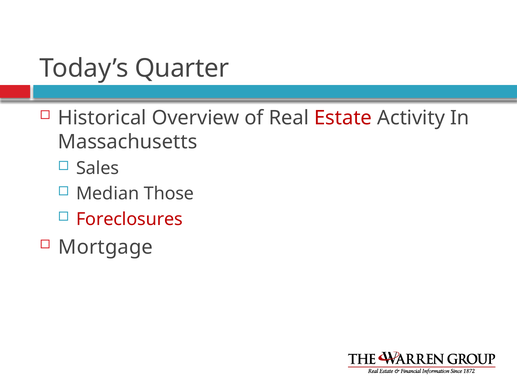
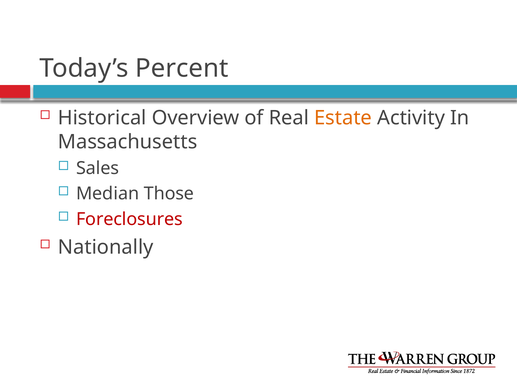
Quarter: Quarter -> Percent
Estate colour: red -> orange
Mortgage: Mortgage -> Nationally
